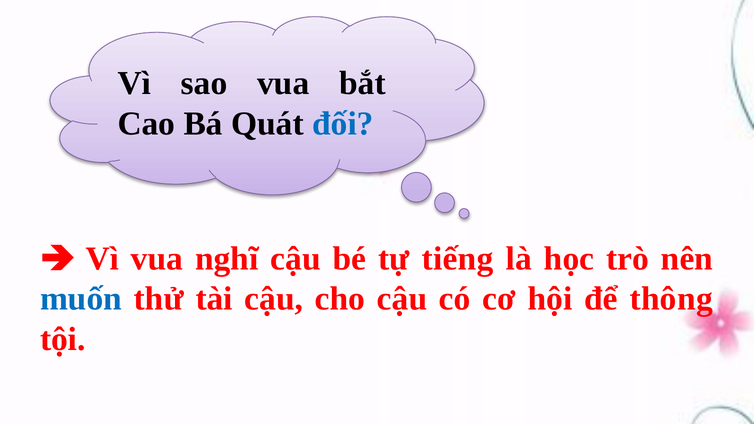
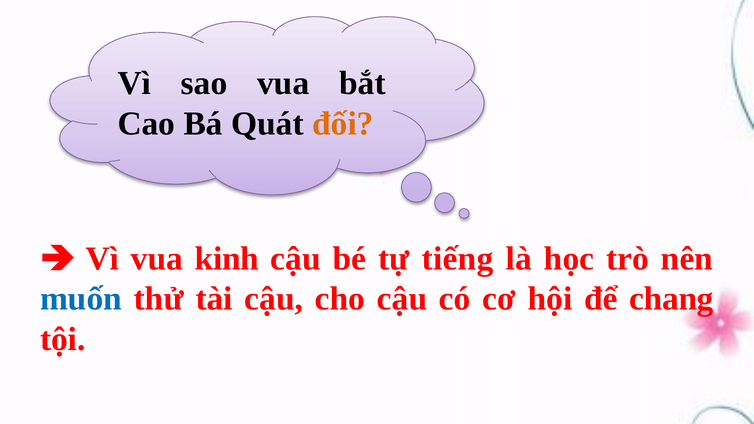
đối colour: blue -> orange
nghĩ: nghĩ -> kinh
thông: thông -> chang
